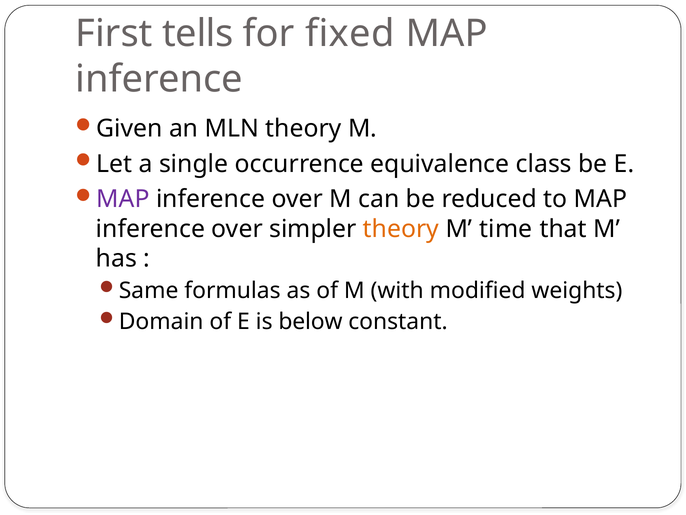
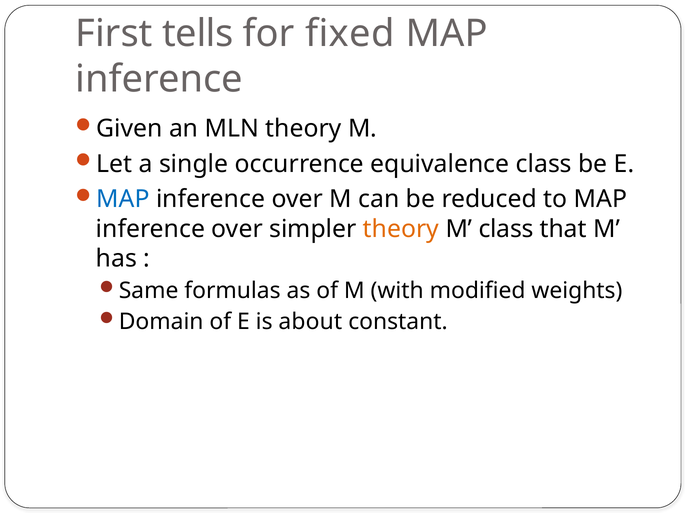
MAP at (123, 199) colour: purple -> blue
M time: time -> class
below: below -> about
